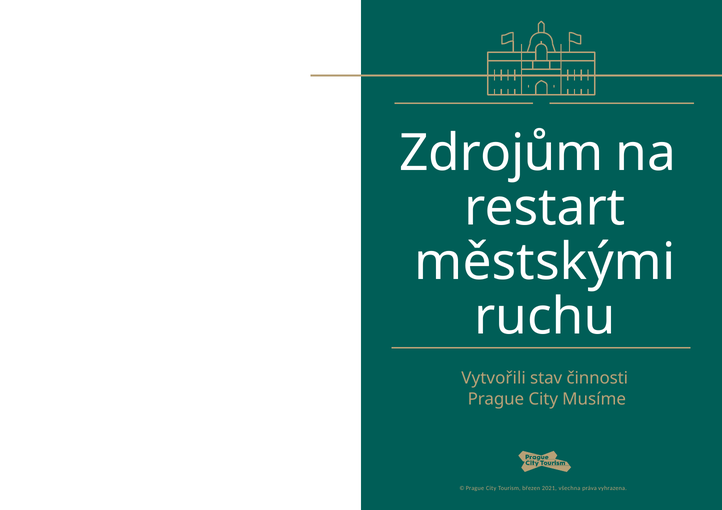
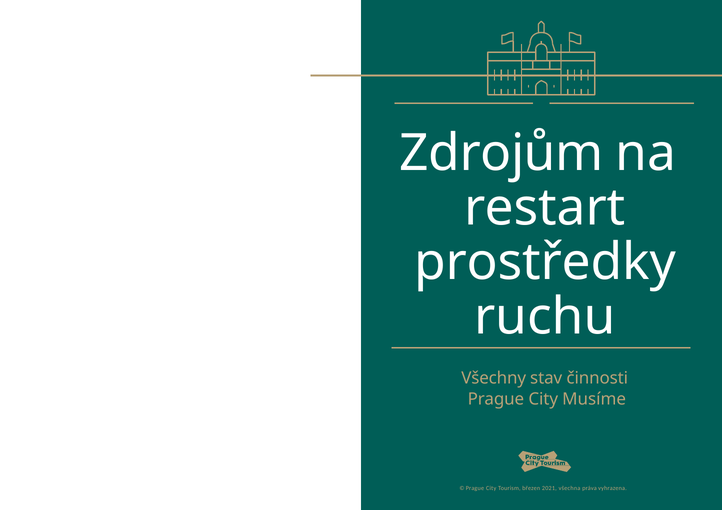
městskými: městskými -> prostředky
Vytvořili: Vytvořili -> Všechny
